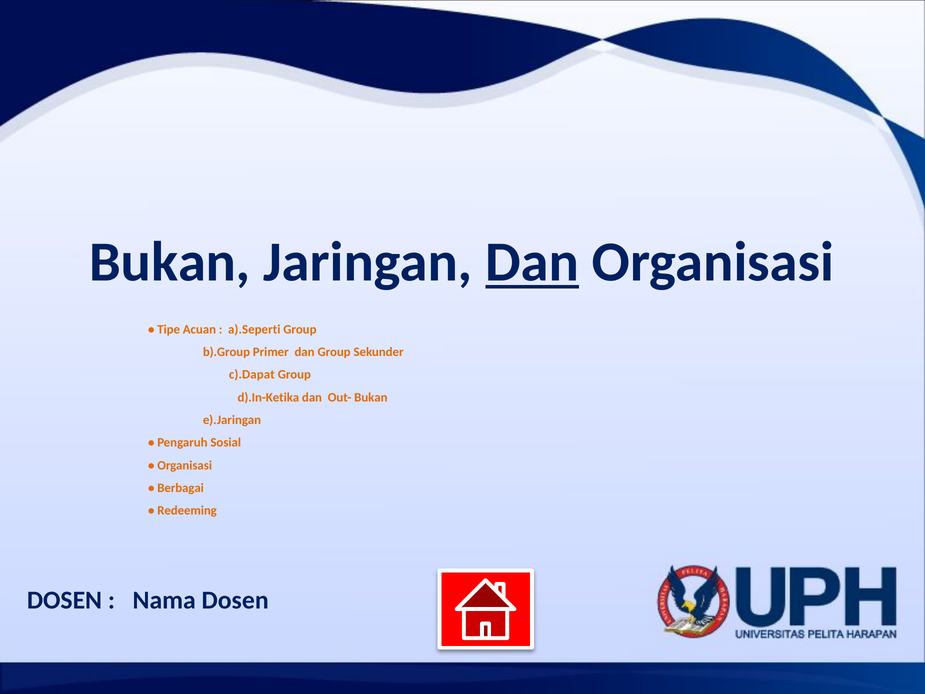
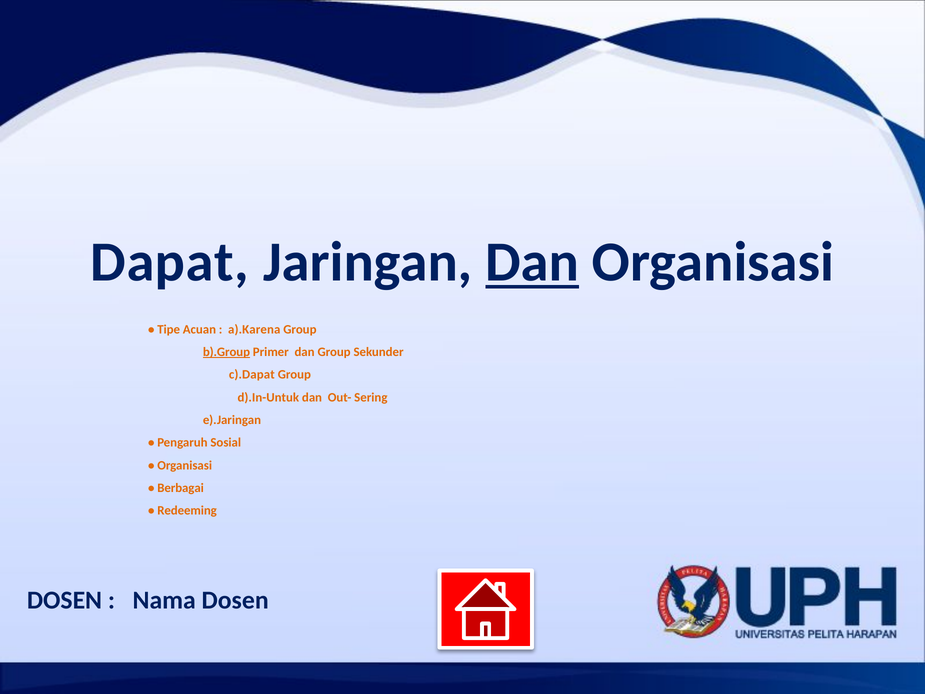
Bukan at (170, 262): Bukan -> Dapat
a).Seperti: a).Seperti -> a).Karena
b).Group underline: none -> present
d).In-Ketika: d).In-Ketika -> d).In-Untuk
Out- Bukan: Bukan -> Sering
